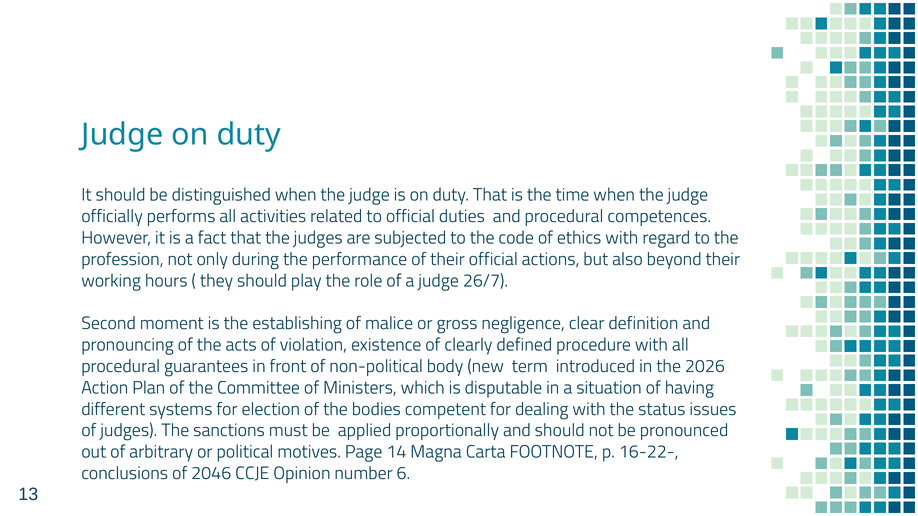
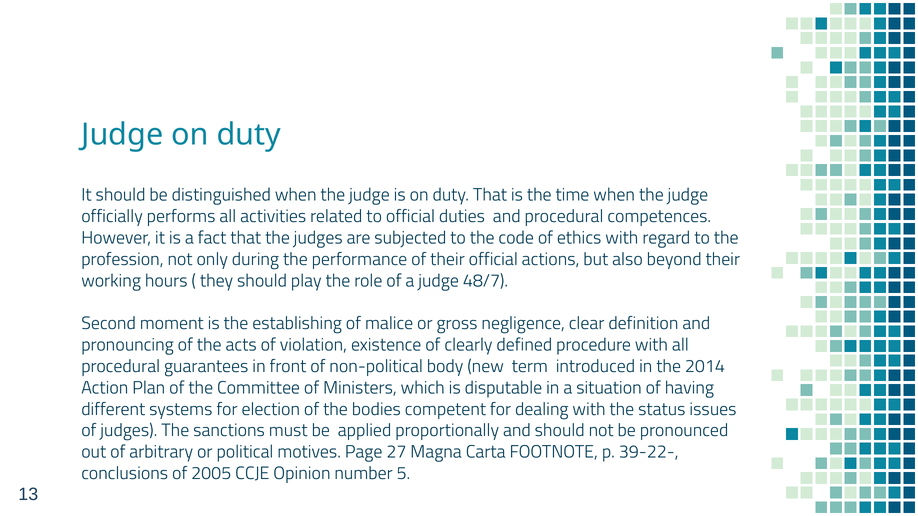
26/7: 26/7 -> 48/7
2026: 2026 -> 2014
14: 14 -> 27
16-22-: 16-22- -> 39-22-
2046: 2046 -> 2005
6: 6 -> 5
